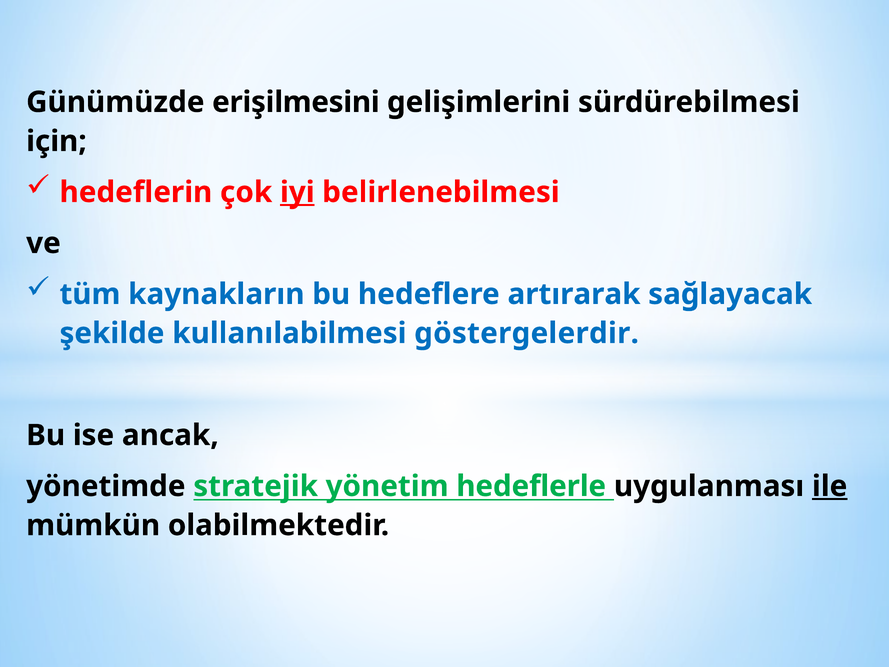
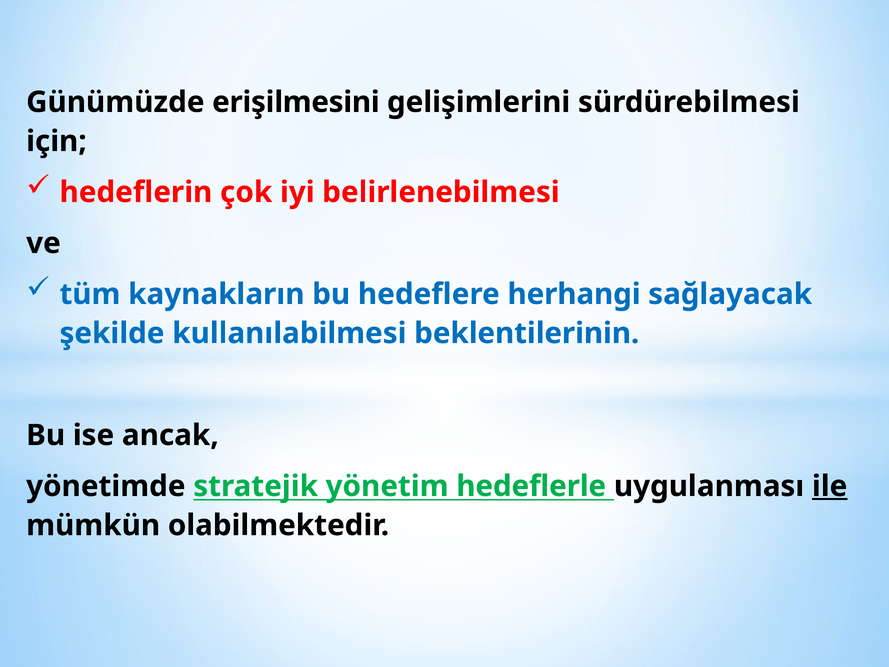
iyi underline: present -> none
artırarak: artırarak -> herhangi
göstergelerdir: göstergelerdir -> beklentilerinin
